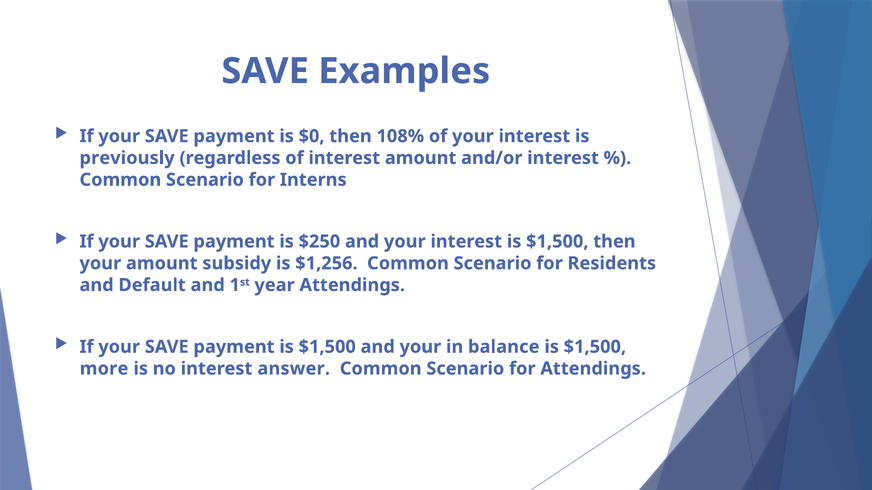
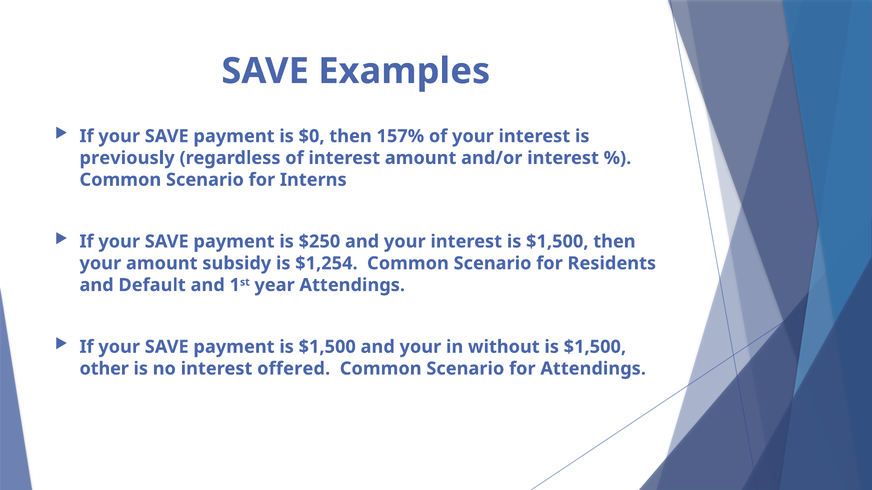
108%: 108% -> 157%
$1,256: $1,256 -> $1,254
balance: balance -> without
more: more -> other
answer: answer -> offered
